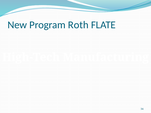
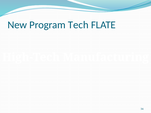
Roth: Roth -> Tech
